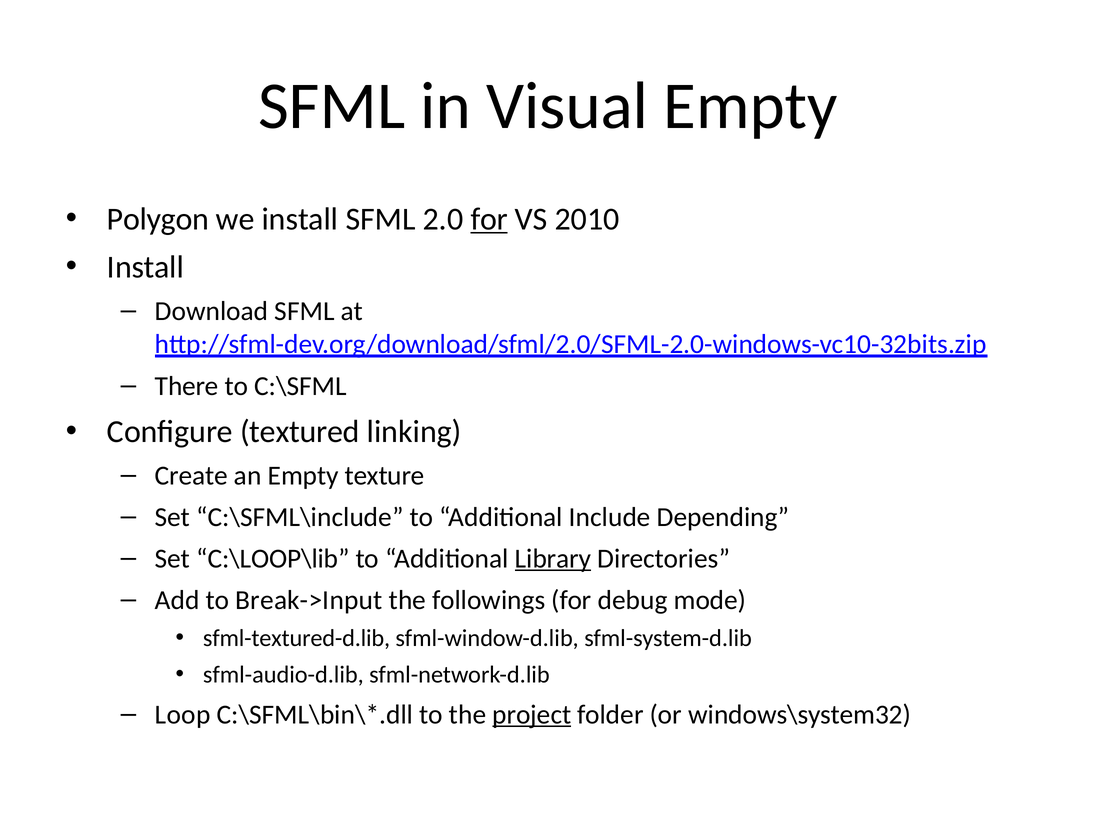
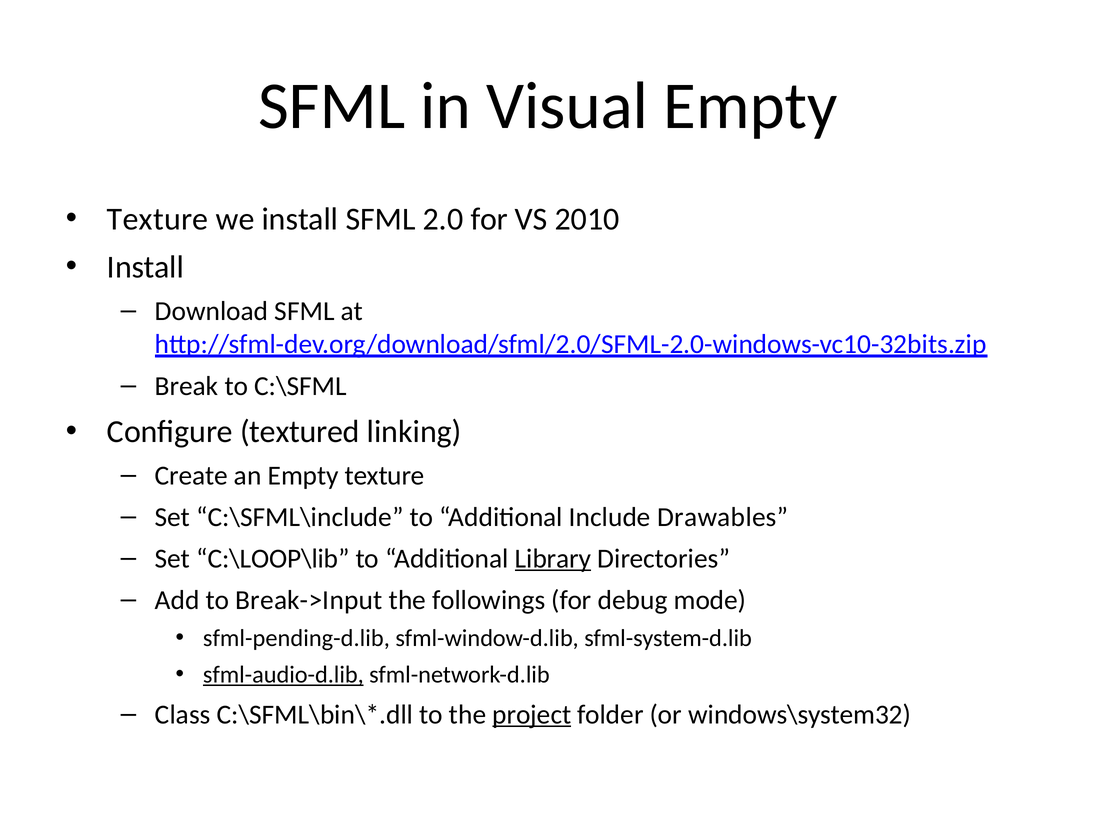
Polygon at (158, 219): Polygon -> Texture
for at (489, 219) underline: present -> none
There: There -> Break
Depending: Depending -> Drawables
sfml-textured-d.lib: sfml-textured-d.lib -> sfml-pending-d.lib
sfml-audio-d.lib underline: none -> present
Loop: Loop -> Class
